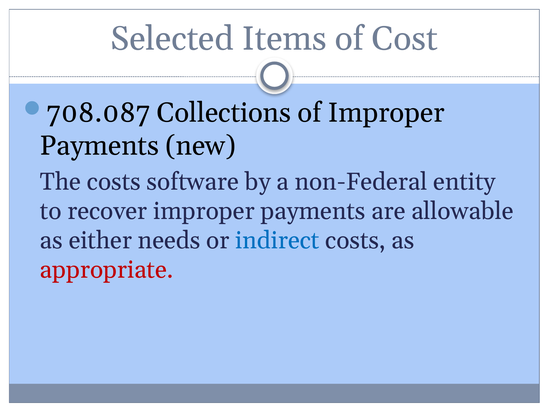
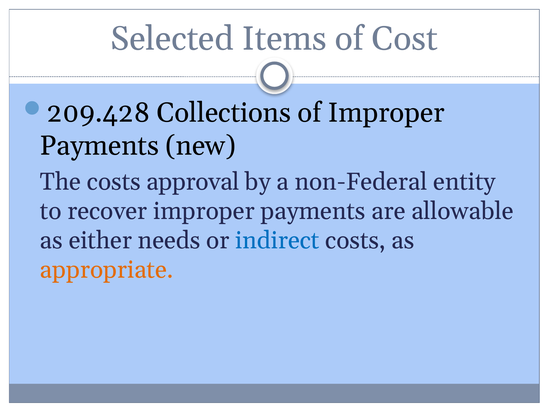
708.087: 708.087 -> 209.428
software: software -> approval
appropriate colour: red -> orange
